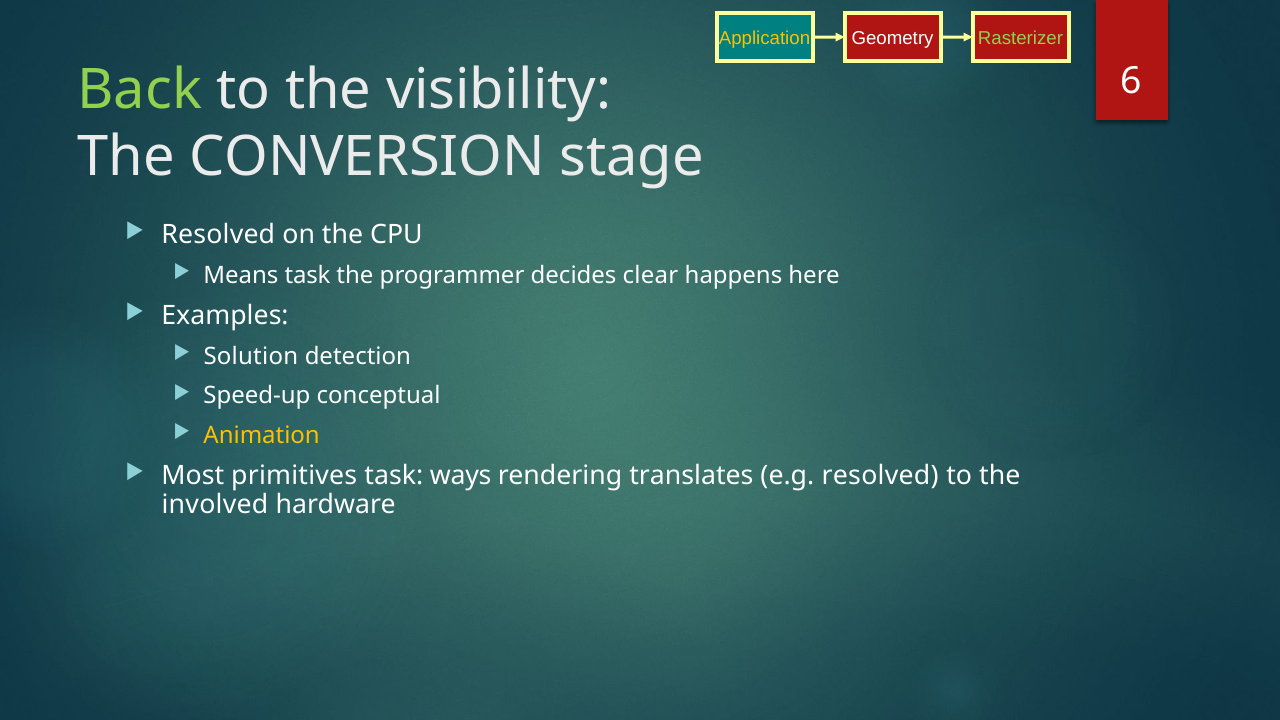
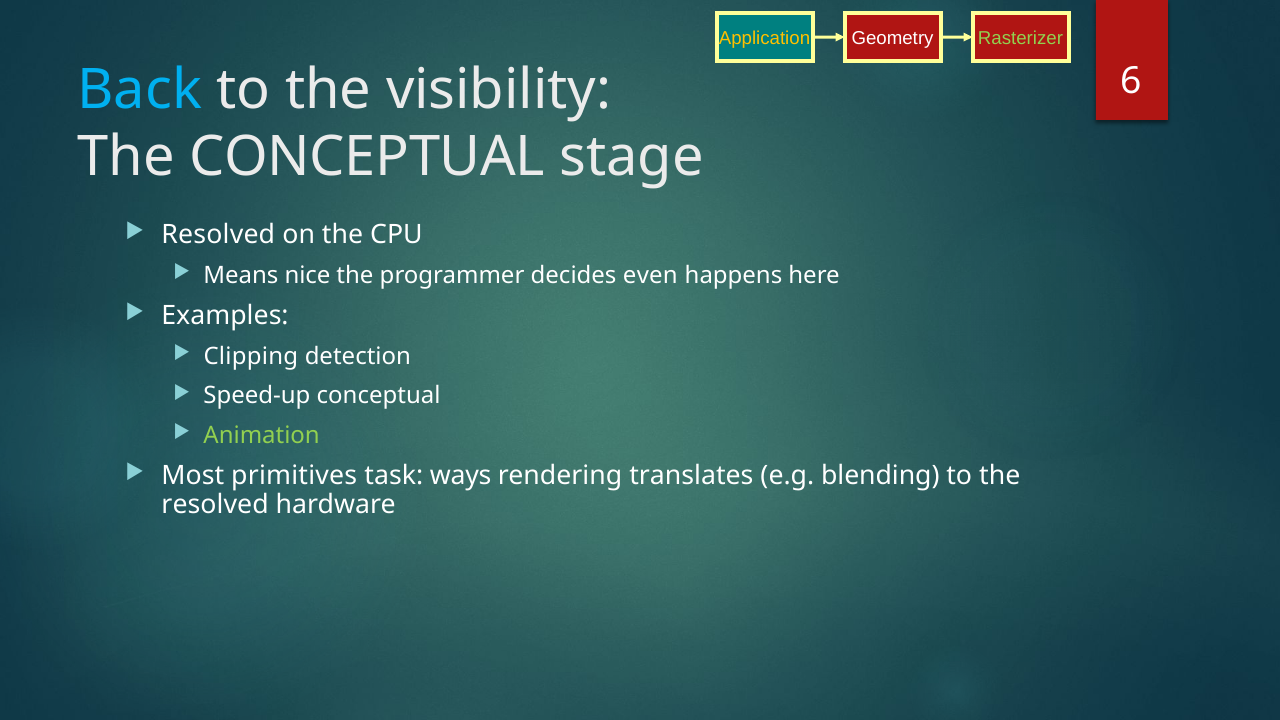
Back colour: light green -> light blue
The CONVERSION: CONVERSION -> CONCEPTUAL
Means task: task -> nice
clear: clear -> even
Solution: Solution -> Clipping
Animation colour: yellow -> light green
e.g resolved: resolved -> blending
involved at (215, 505): involved -> resolved
